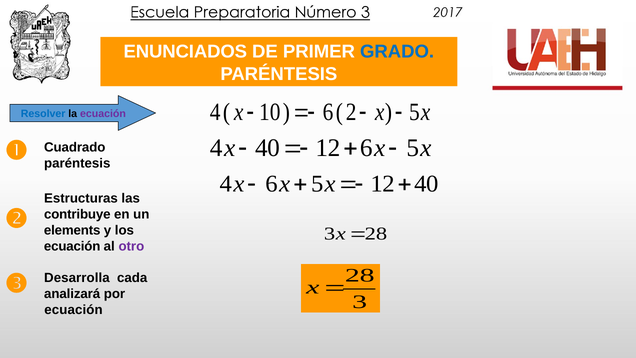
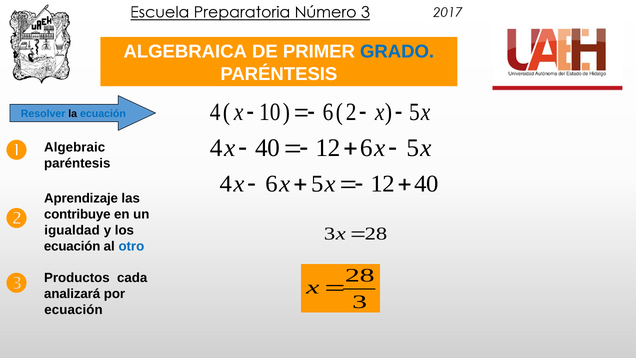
ENUNCIADOS: ENUNCIADOS -> ALGEBRAICA
ecuación at (103, 114) colour: purple -> blue
Cuadrado: Cuadrado -> Algebraic
Estructuras: Estructuras -> Aprendizaje
elements: elements -> igualdad
otro colour: purple -> blue
Desarrolla: Desarrolla -> Productos
